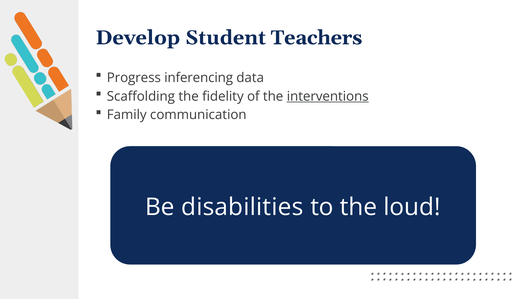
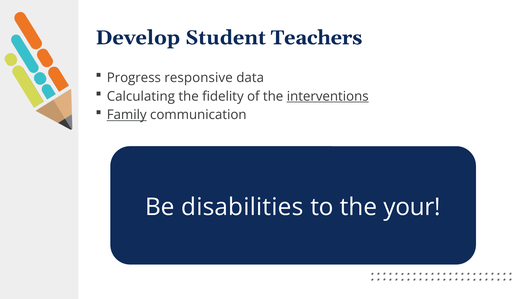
inferencing: inferencing -> responsive
Scaffolding: Scaffolding -> Calculating
Family underline: none -> present
loud: loud -> your
